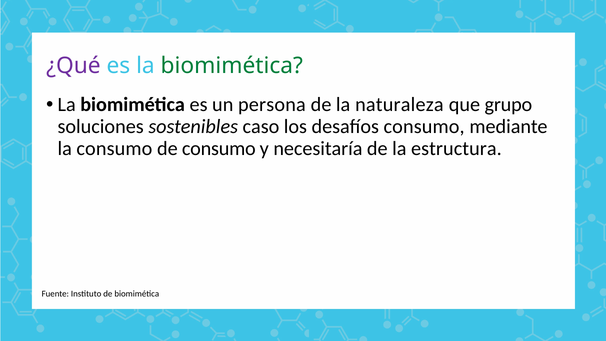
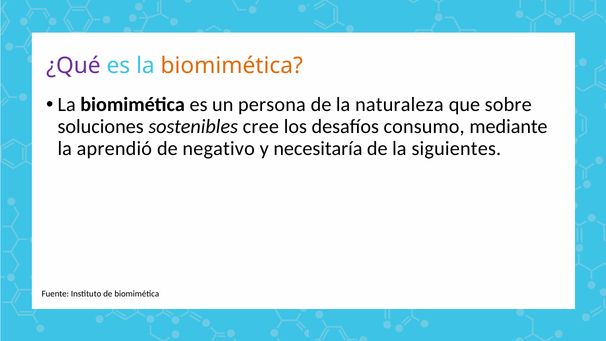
biomimética at (232, 66) colour: green -> orange
grupo: grupo -> sobre
caso: caso -> cree
la consumo: consumo -> aprendió
de consumo: consumo -> negativo
estructura: estructura -> siguientes
